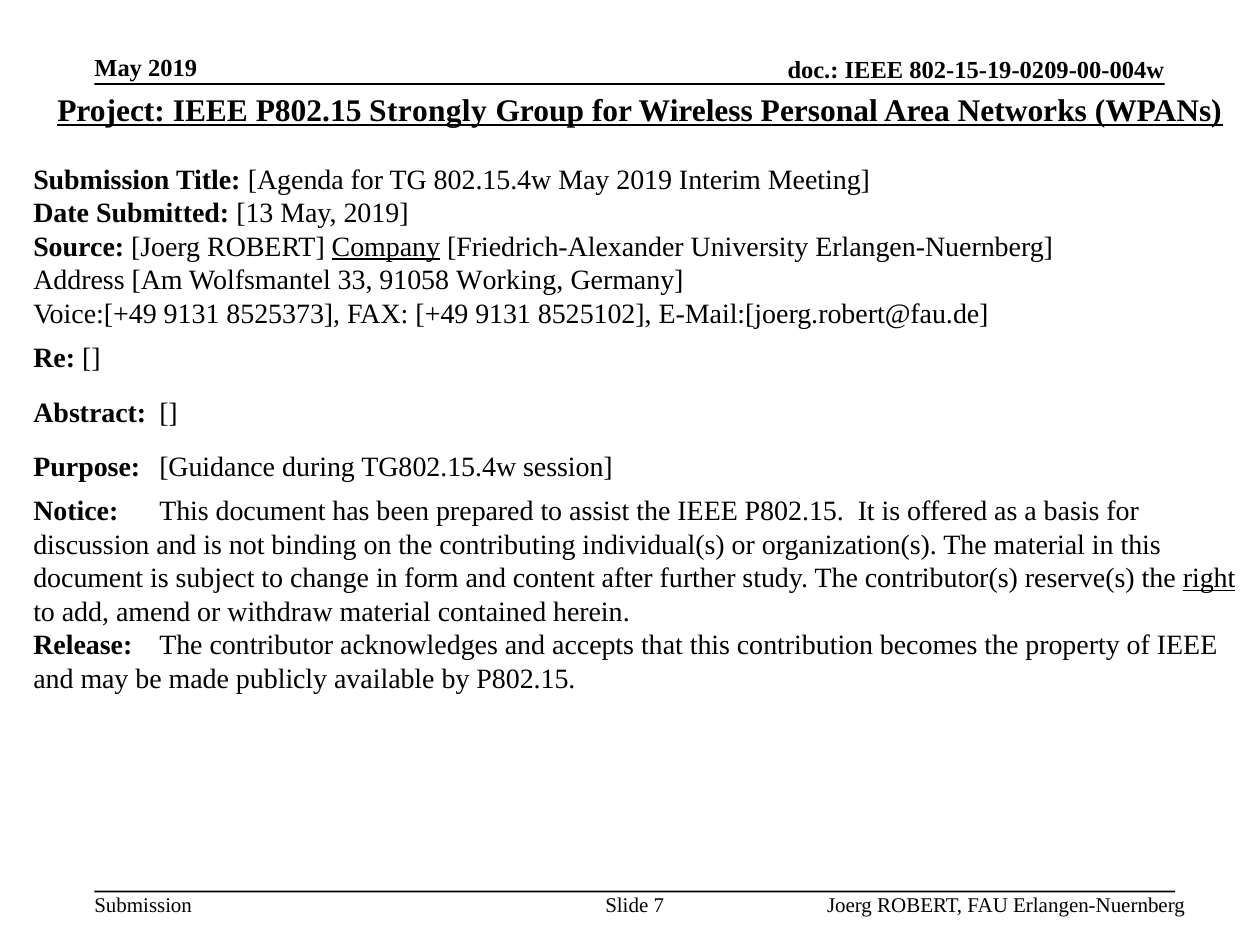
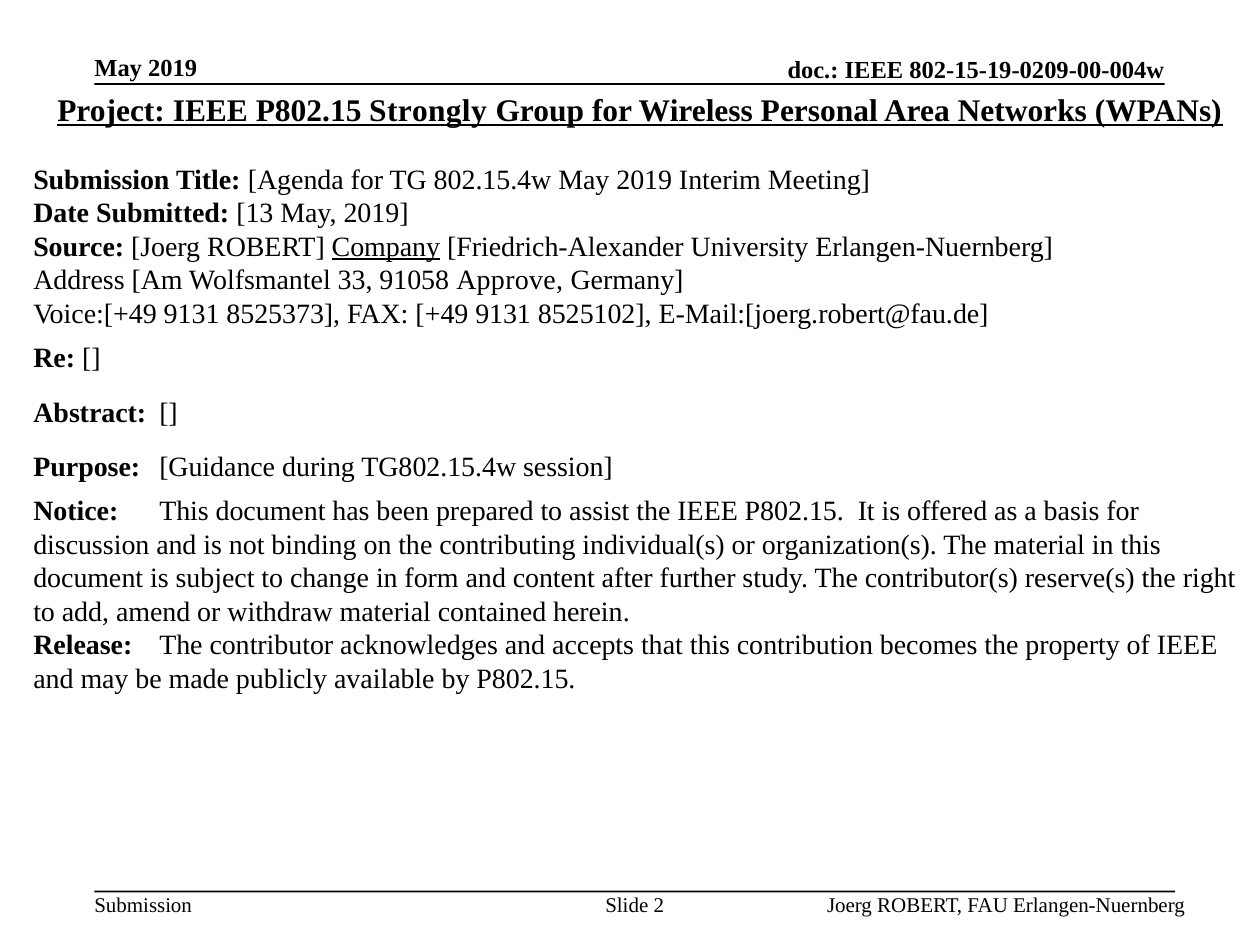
Working: Working -> Approve
right underline: present -> none
7: 7 -> 2
